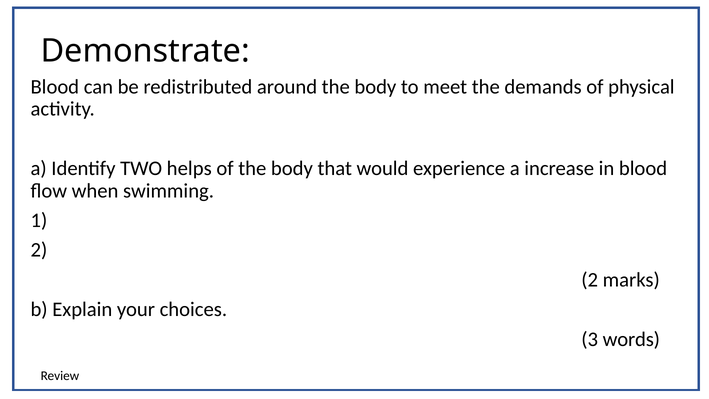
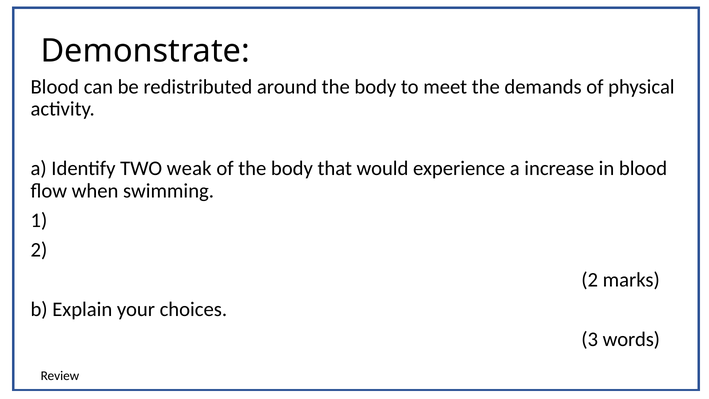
helps: helps -> weak
